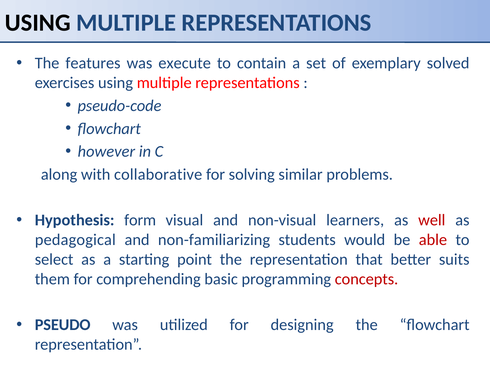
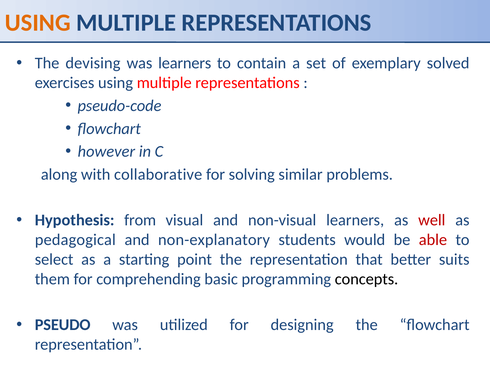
USING at (38, 23) colour: black -> orange
features: features -> devising
was execute: execute -> learners
form: form -> from
non-familiarizing: non-familiarizing -> non-explanatory
concepts colour: red -> black
